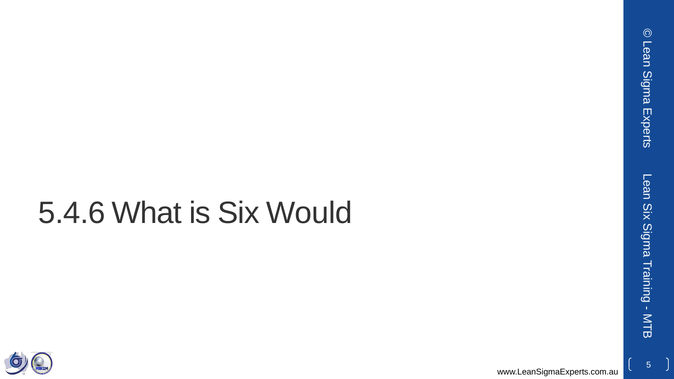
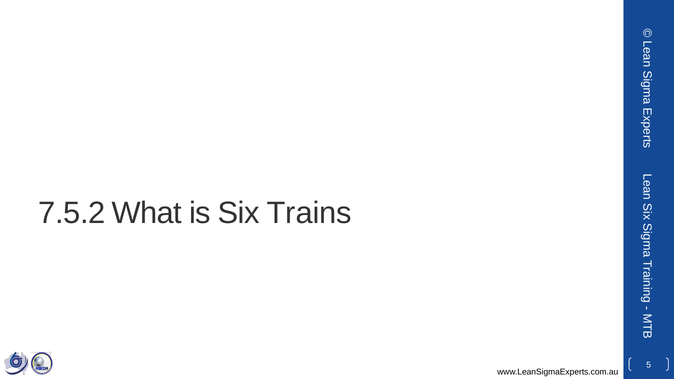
5.4.6: 5.4.6 -> 7.5.2
Would: Would -> Trains
